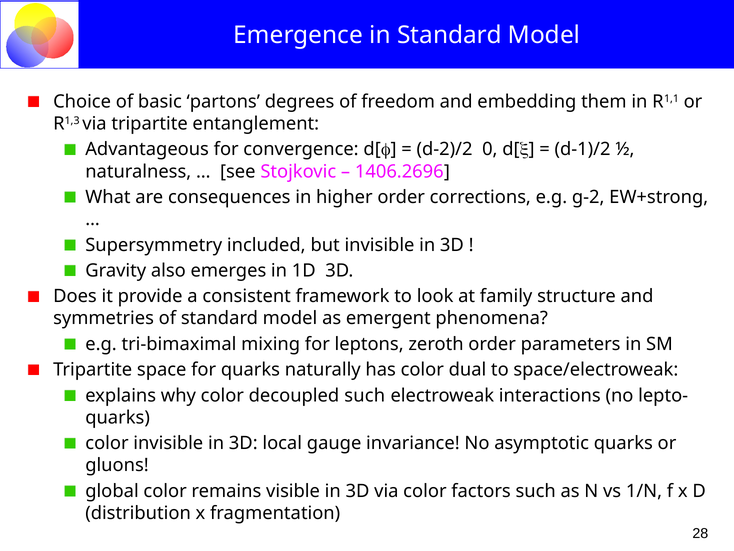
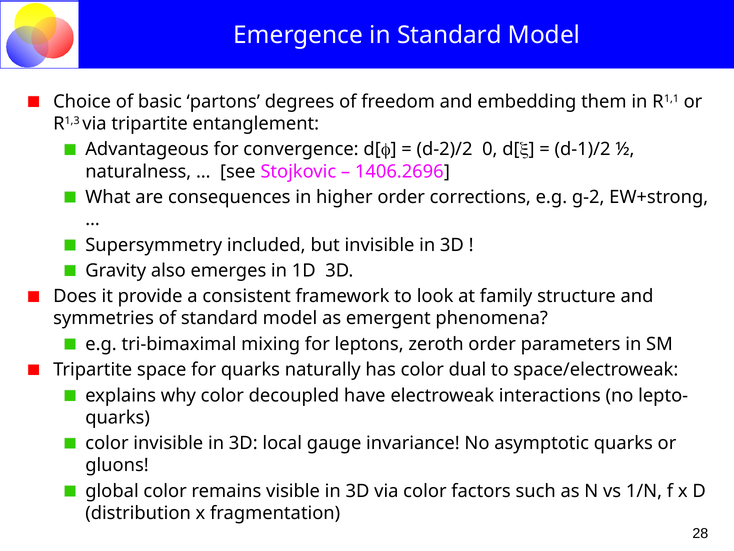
decoupled such: such -> have
